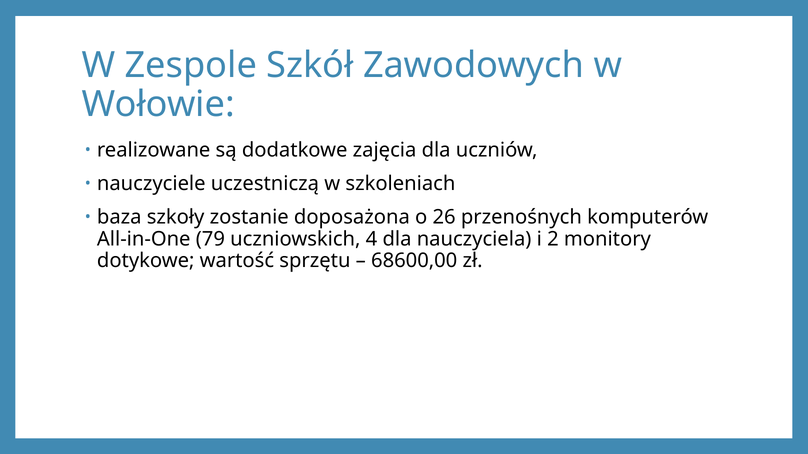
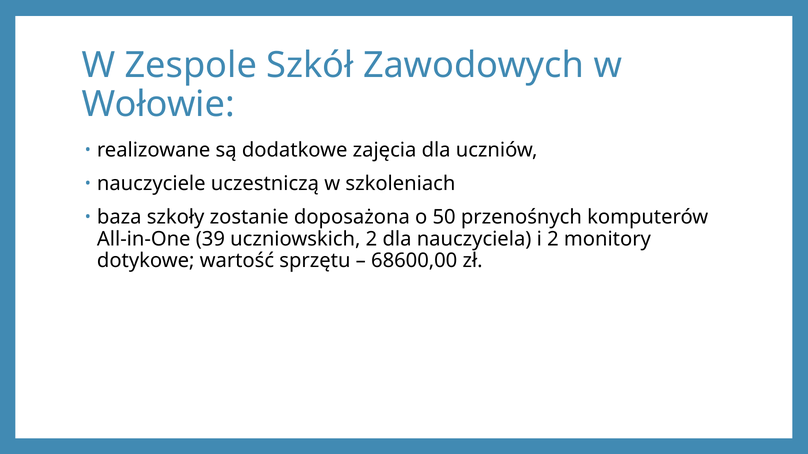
26: 26 -> 50
79: 79 -> 39
uczniowskich 4: 4 -> 2
